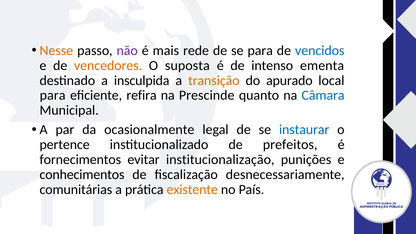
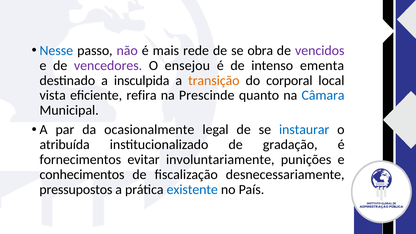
Nesse colour: orange -> blue
se para: para -> obra
vencidos colour: blue -> purple
vencedores colour: orange -> purple
suposta: suposta -> ensejou
apurado: apurado -> corporal
para at (53, 95): para -> vista
pertence: pertence -> atribuída
prefeitos: prefeitos -> gradação
institucionalização: institucionalização -> involuntariamente
comunitárias: comunitárias -> pressupostos
existente colour: orange -> blue
